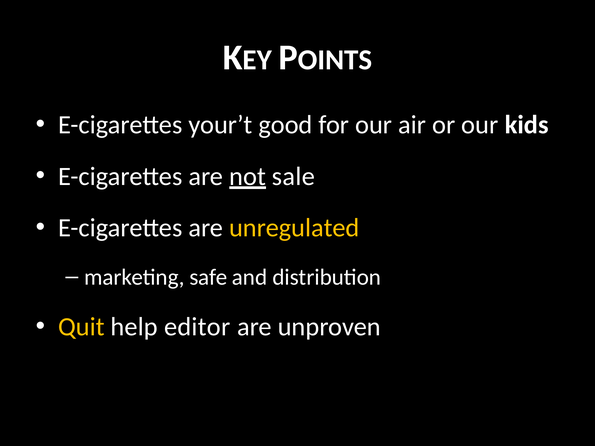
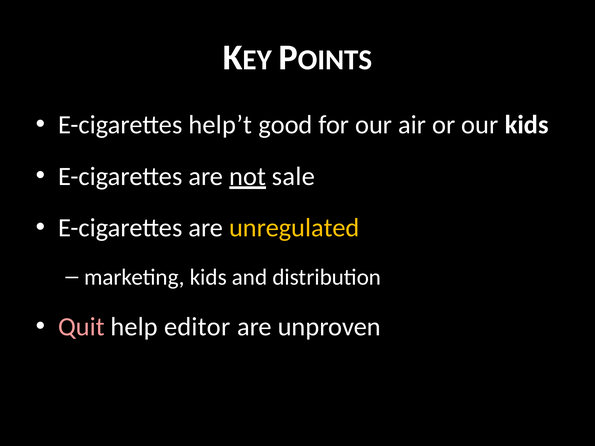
your’t: your’t -> help’t
marketing safe: safe -> kids
Quit colour: yellow -> pink
